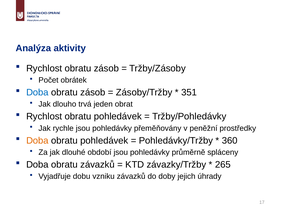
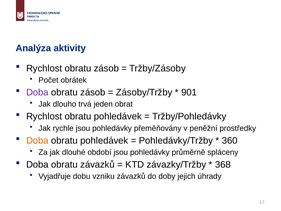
Doba at (37, 92) colour: blue -> purple
351: 351 -> 901
265: 265 -> 368
